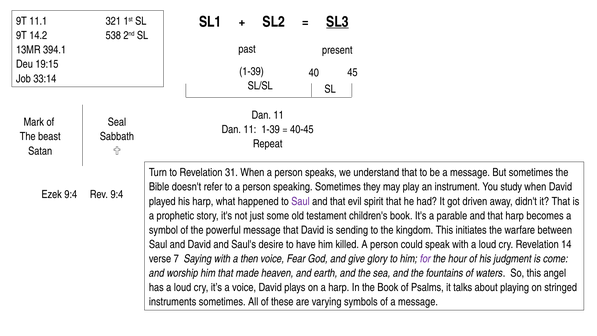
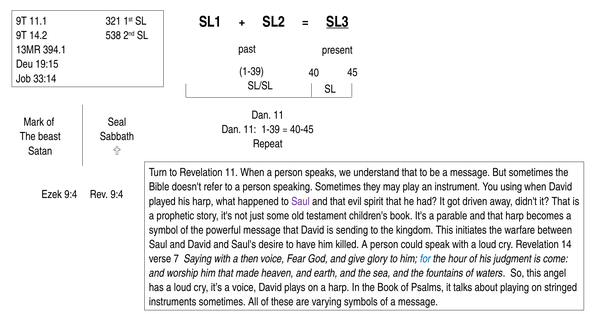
Revelation 31: 31 -> 11
study: study -> using
for colour: purple -> blue
